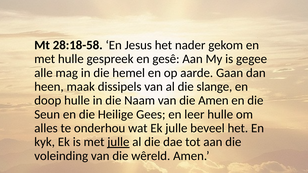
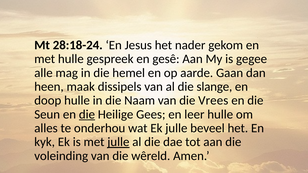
28:18-58: 28:18-58 -> 28:18-24
die Amen: Amen -> Vrees
die at (87, 114) underline: none -> present
